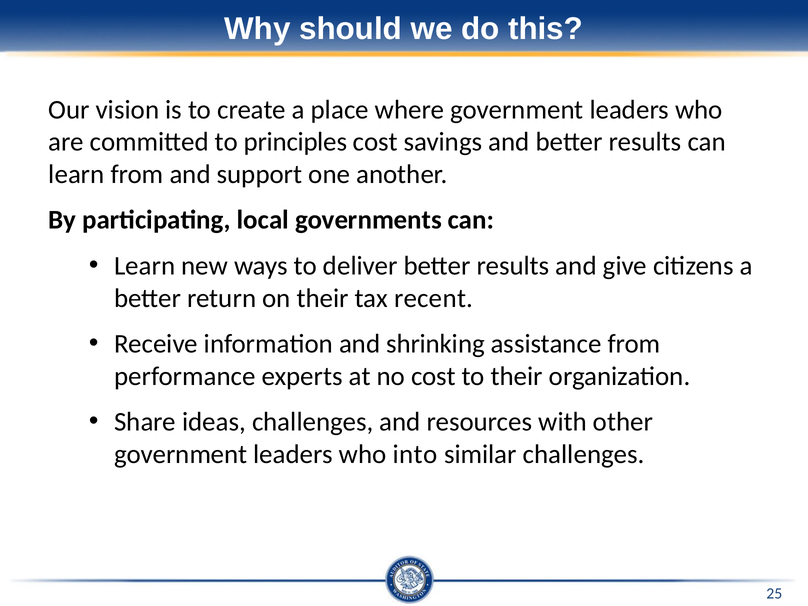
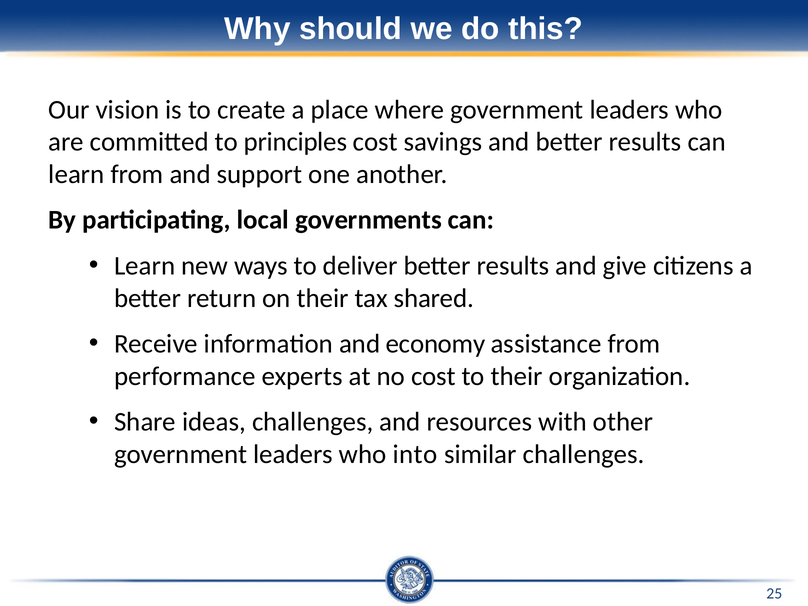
recent: recent -> shared
shrinking: shrinking -> economy
